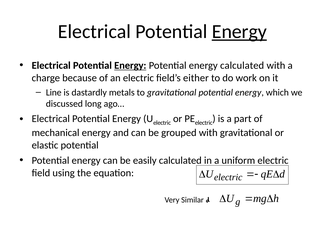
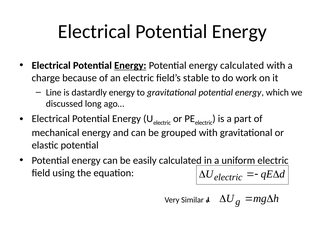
Energy at (239, 31) underline: present -> none
either: either -> stable
dastardly metals: metals -> energy
